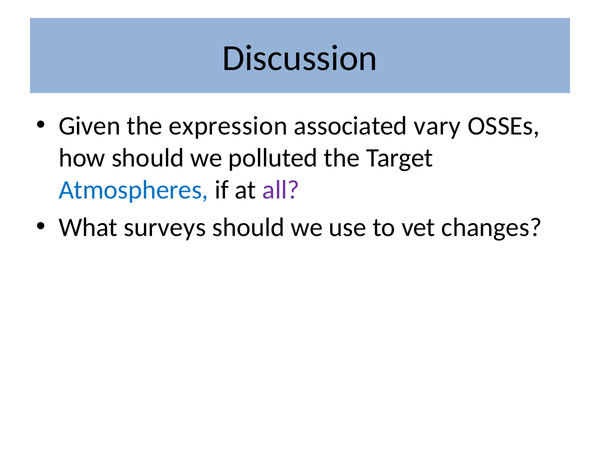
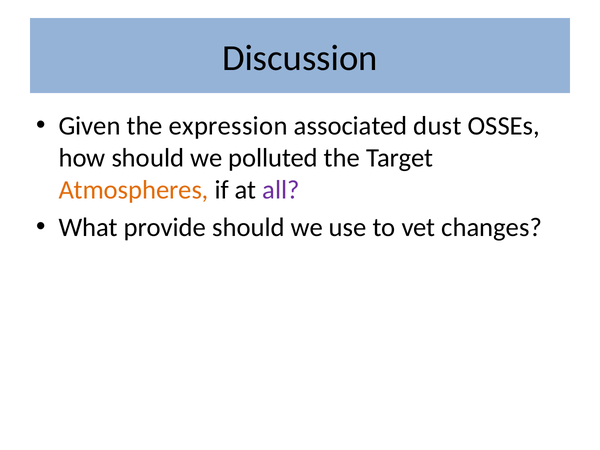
vary: vary -> dust
Atmospheres colour: blue -> orange
surveys: surveys -> provide
